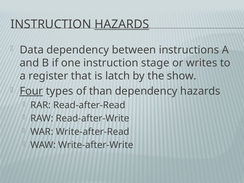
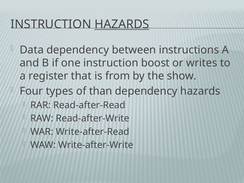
stage: stage -> boost
latch: latch -> from
Four underline: present -> none
